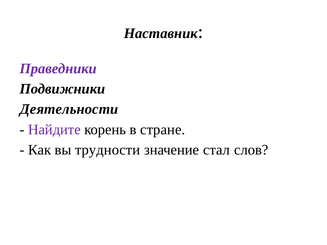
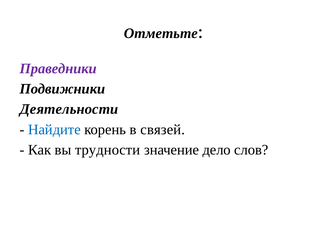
Наставник: Наставник -> Отметьте
Найдите colour: purple -> blue
стране: стране -> связей
стал: стал -> дело
